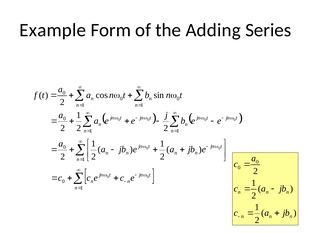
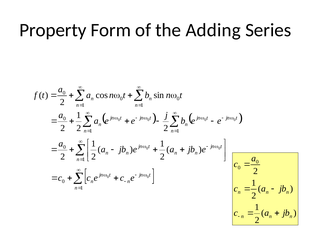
Example: Example -> Property
